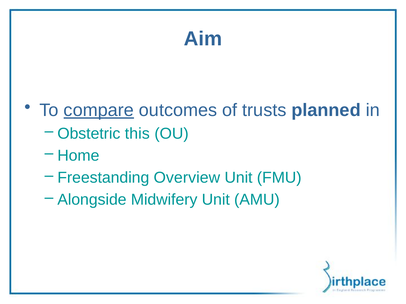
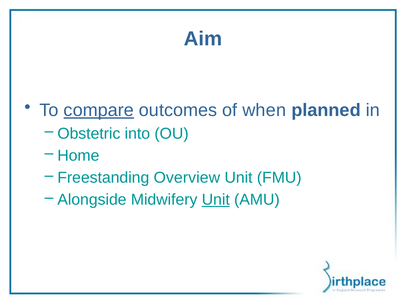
trusts: trusts -> when
this: this -> into
Unit at (216, 200) underline: none -> present
